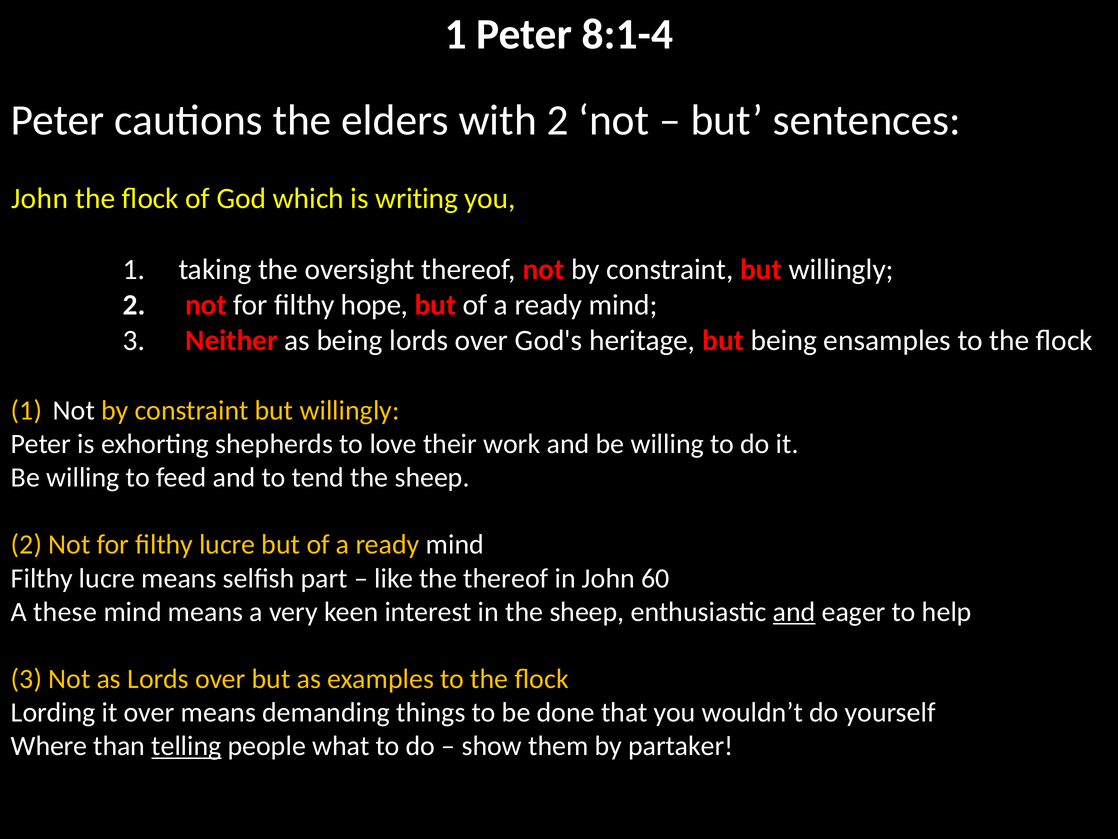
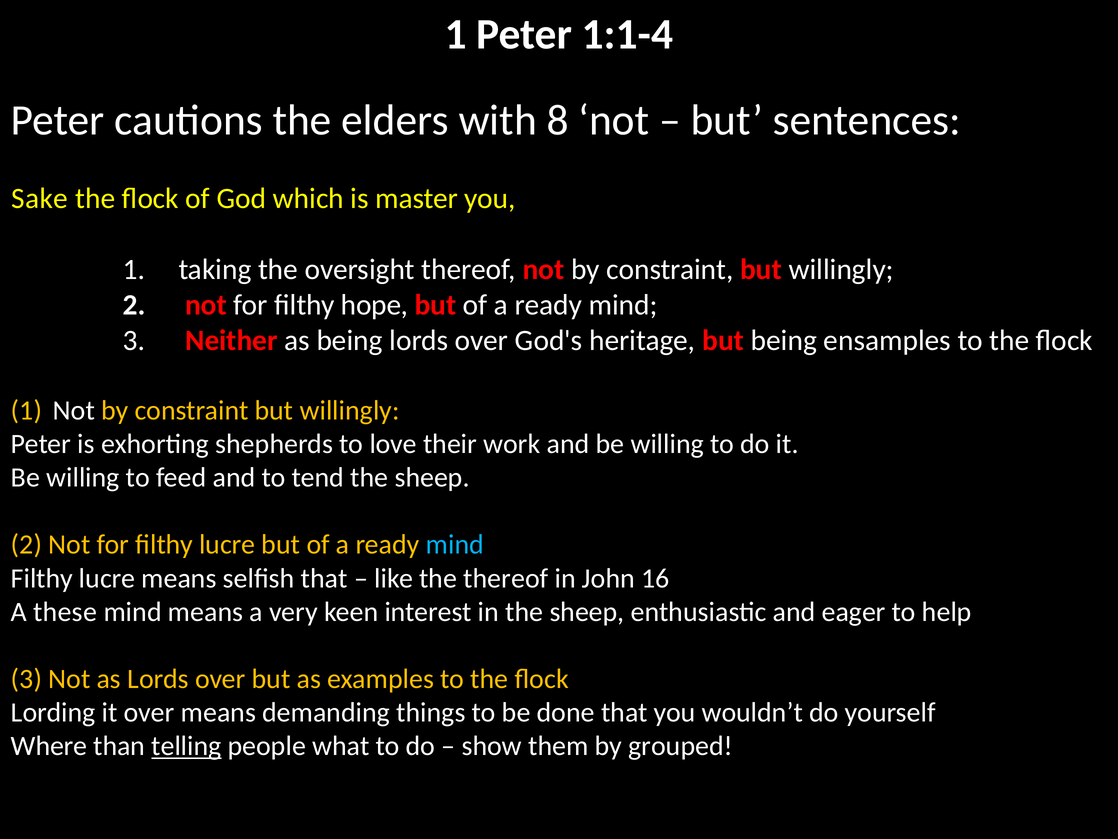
8:1-4: 8:1-4 -> 1:1-4
with 2: 2 -> 8
John at (40, 199): John -> Sake
writing: writing -> master
mind at (455, 544) colour: white -> light blue
selfish part: part -> that
60: 60 -> 16
and at (794, 611) underline: present -> none
partaker: partaker -> grouped
